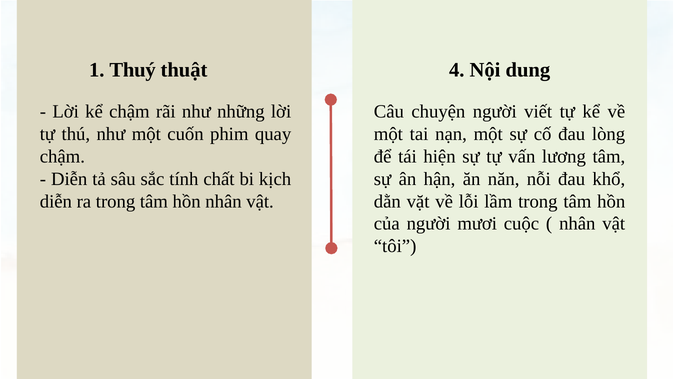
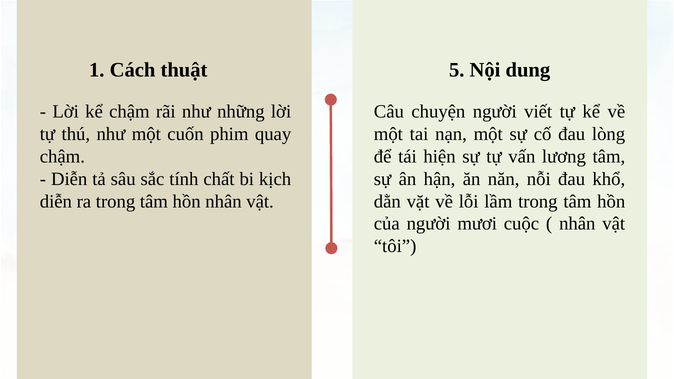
Thuý: Thuý -> Cách
4: 4 -> 5
